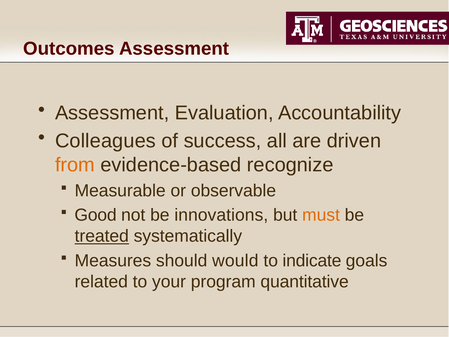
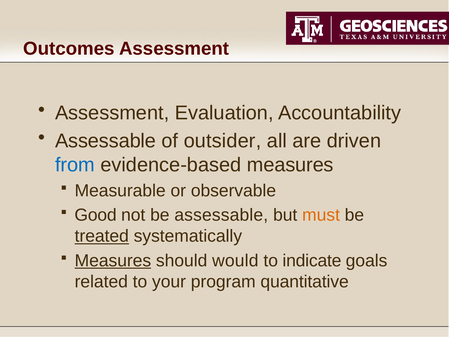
Colleagues at (105, 141): Colleagues -> Assessable
success: success -> outsider
from colour: orange -> blue
evidence-based recognize: recognize -> measures
be innovations: innovations -> assessable
Measures at (113, 260) underline: none -> present
